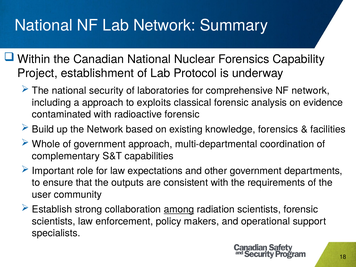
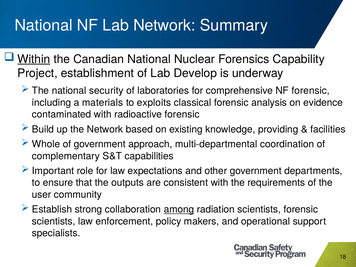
Within underline: none -> present
Protocol: Protocol -> Develop
NF network: network -> forensic
a approach: approach -> materials
knowledge forensics: forensics -> providing
